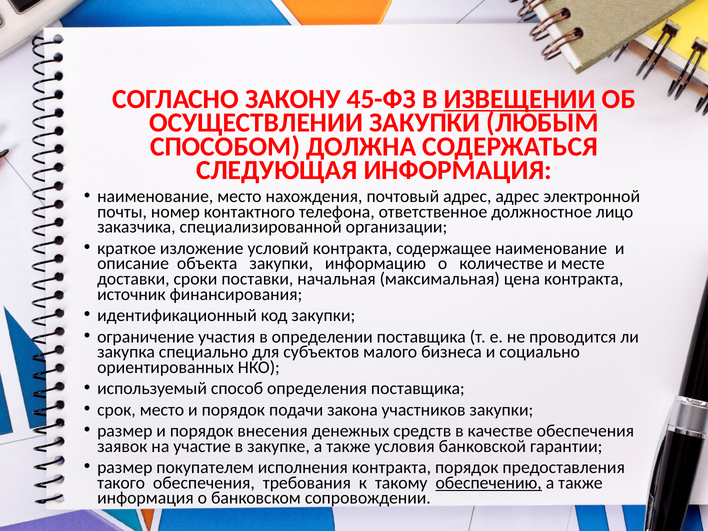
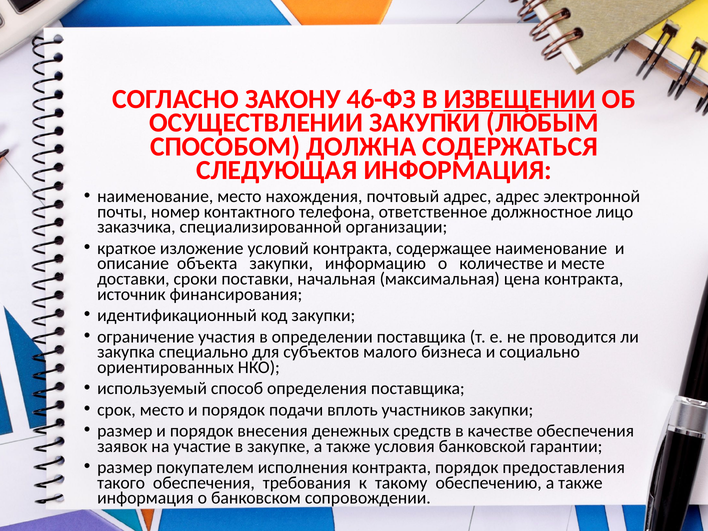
45-ФЗ: 45-ФЗ -> 46-ФЗ
закона: закона -> вплоть
обеспечению underline: present -> none
